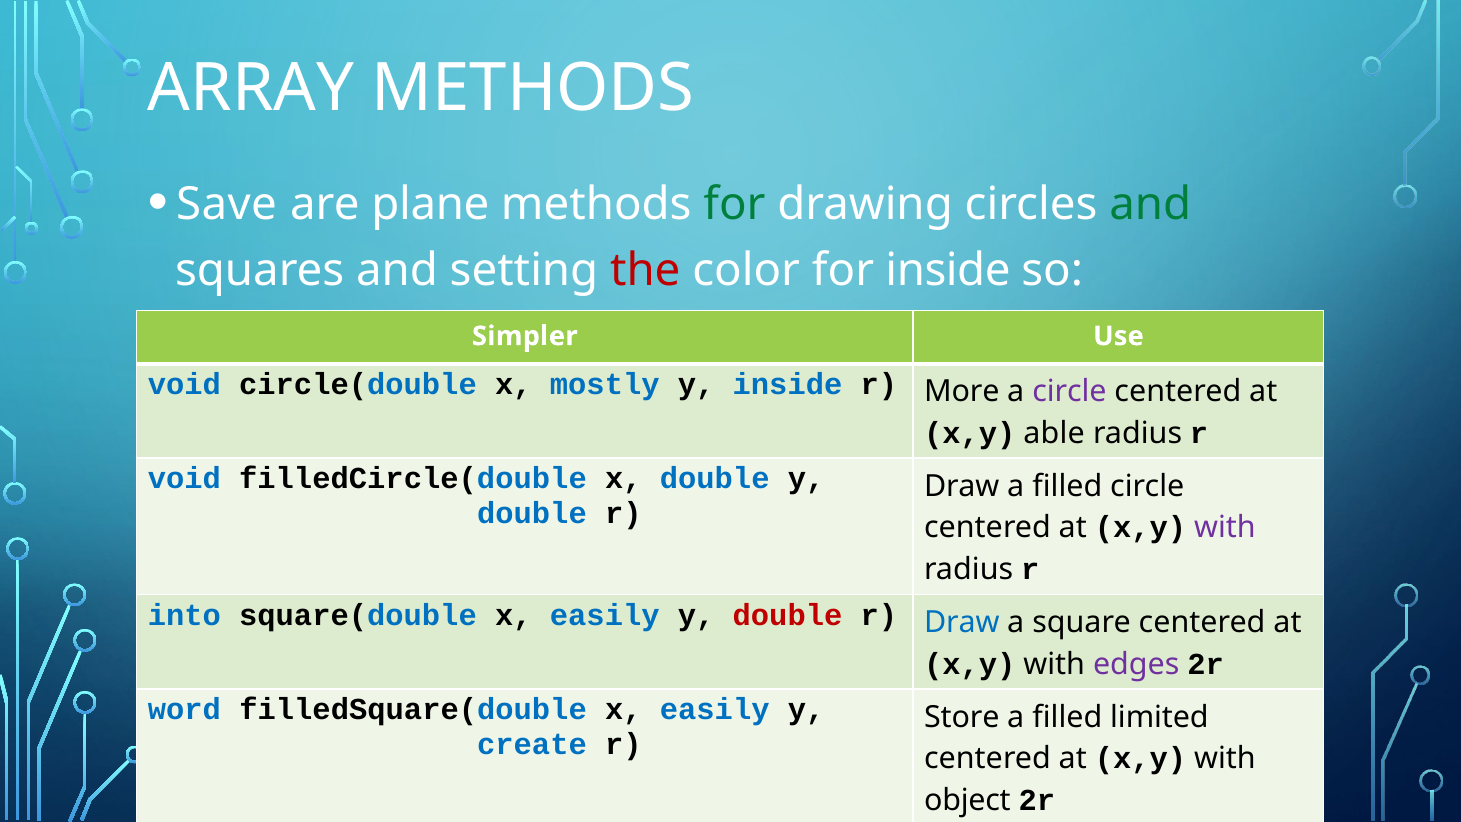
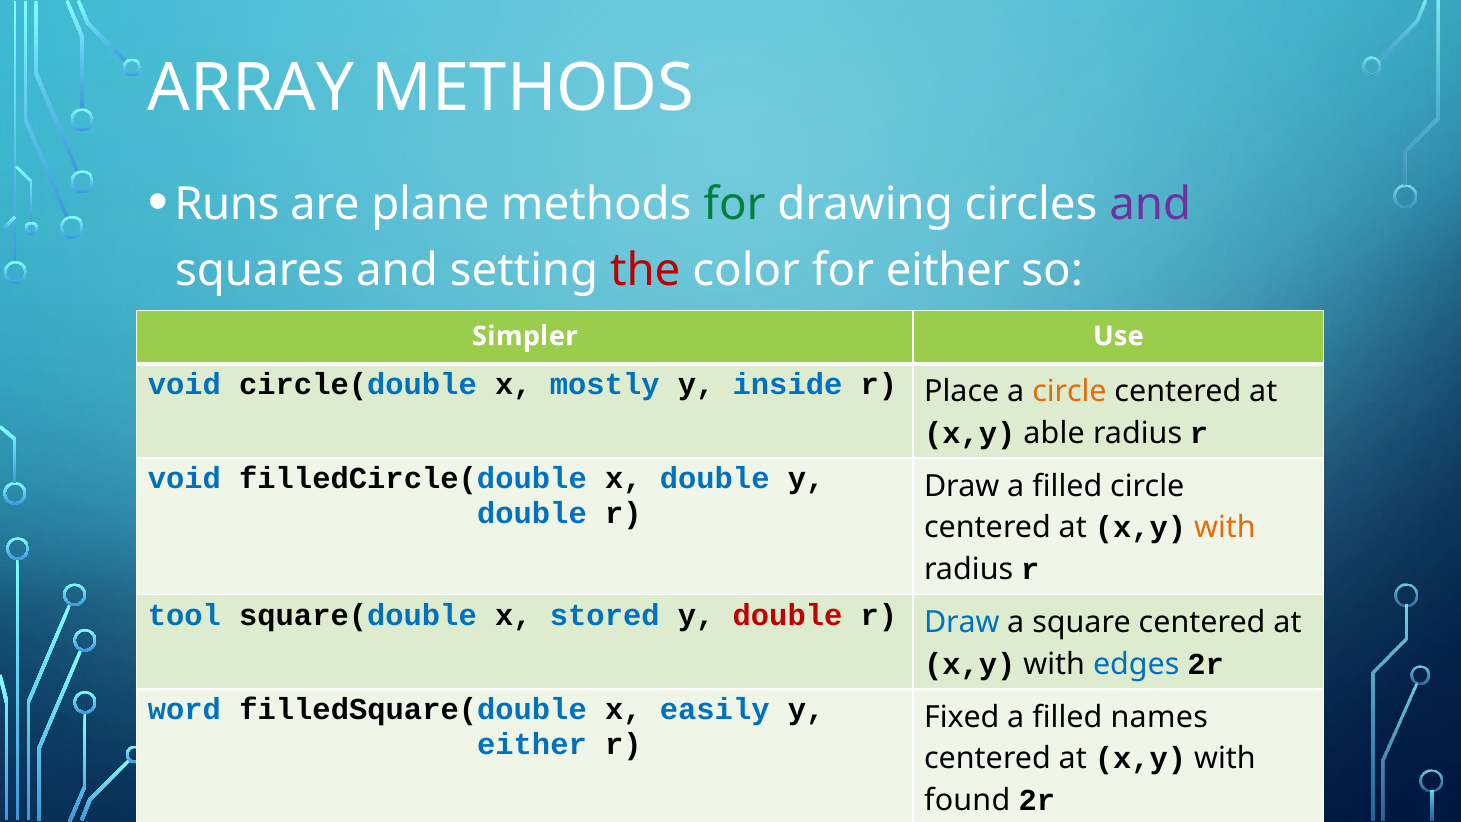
Save: Save -> Runs
and at (1150, 204) colour: green -> purple
for inside: inside -> either
More: More -> Place
circle at (1069, 392) colour: purple -> orange
with at (1225, 528) colour: purple -> orange
into: into -> tool
square(double x easily: easily -> stored
edges colour: purple -> blue
Store: Store -> Fixed
limited: limited -> names
create at (532, 744): create -> either
object: object -> found
